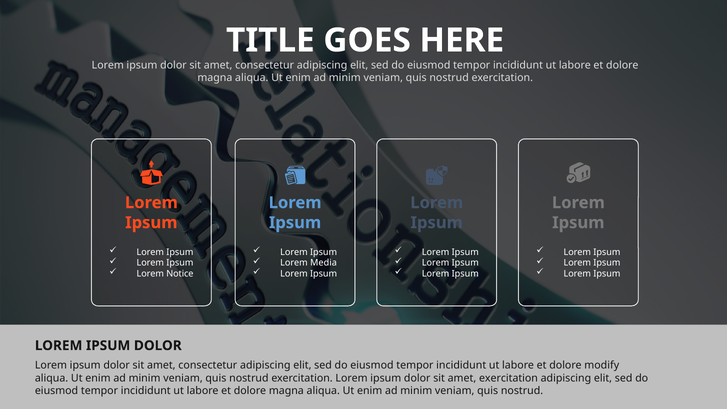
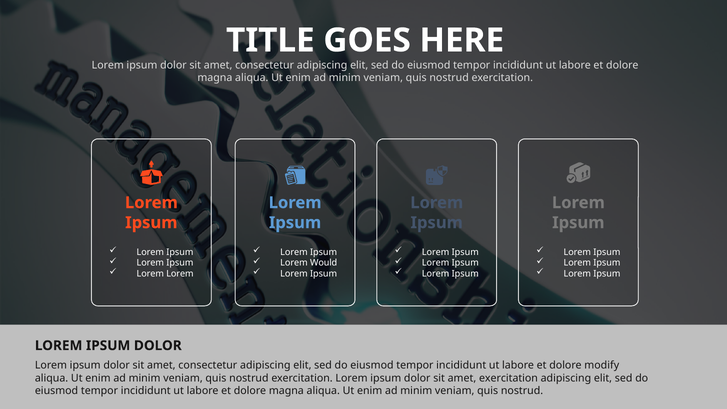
Media: Media -> Would
Notice at (180, 274): Notice -> Lorem
